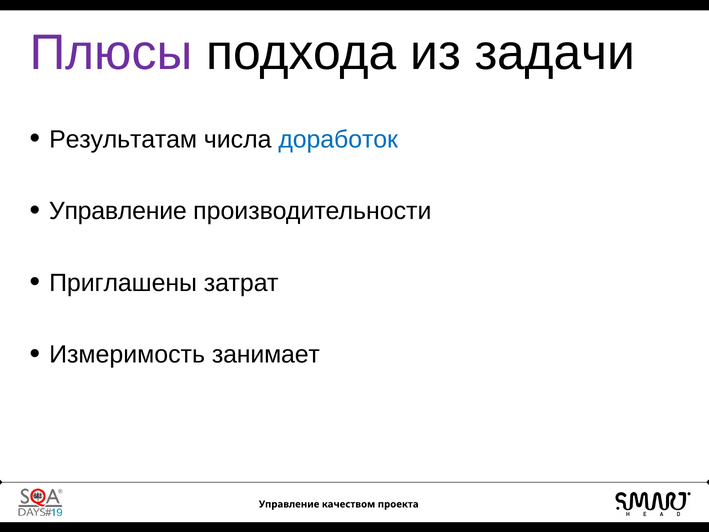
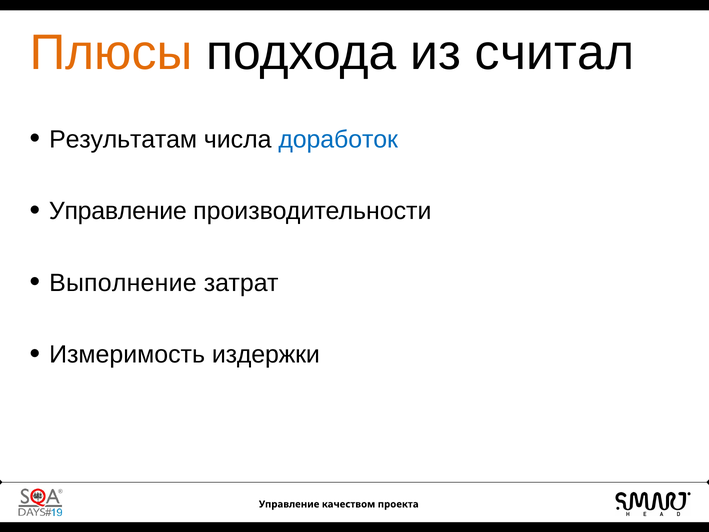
Плюсы colour: purple -> orange
задачи: задачи -> считал
Приглашены: Приглашены -> Выполнение
занимает: занимает -> издержки
